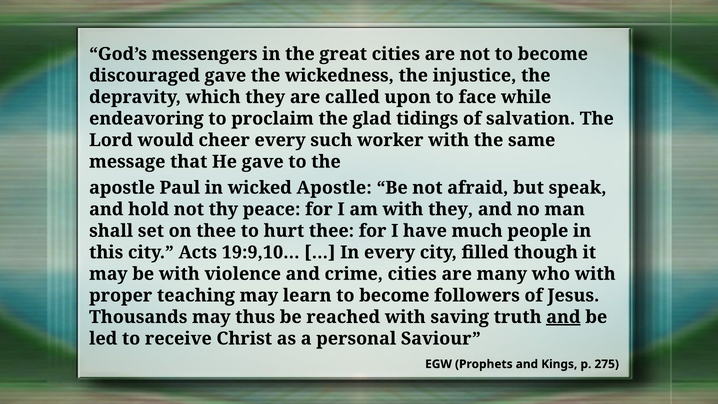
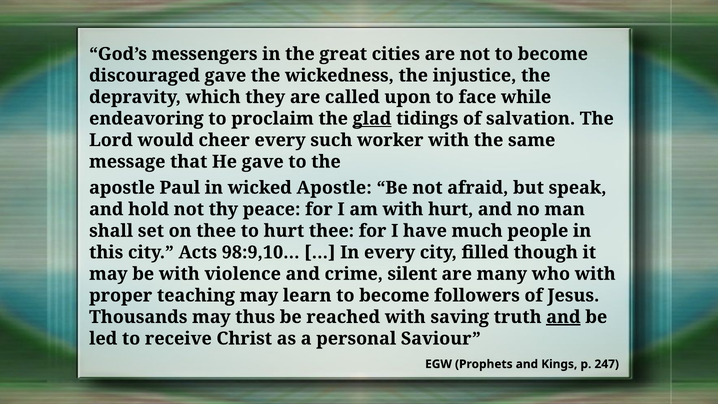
glad underline: none -> present
with they: they -> hurt
19:9,10…: 19:9,10… -> 98:9,10…
crime cities: cities -> silent
275: 275 -> 247
